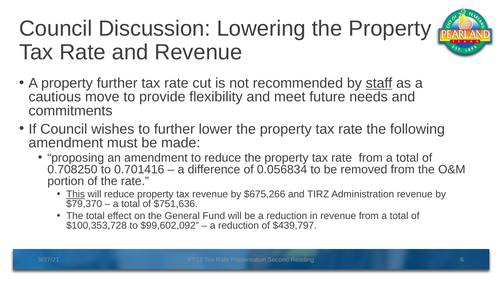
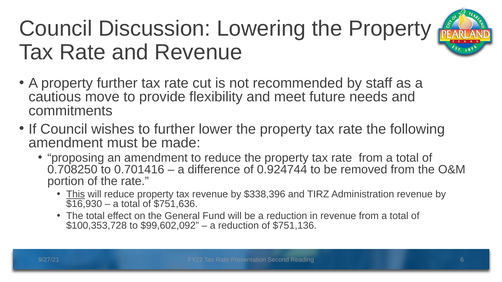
staff underline: present -> none
0.056834: 0.056834 -> 0.924744
$675,266: $675,266 -> $338,396
$79,370: $79,370 -> $16,930
$439,797: $439,797 -> $751,136
